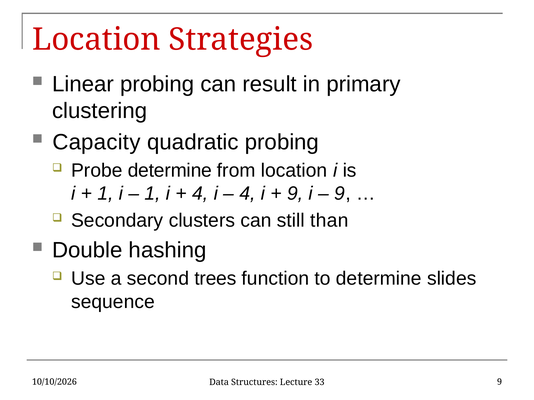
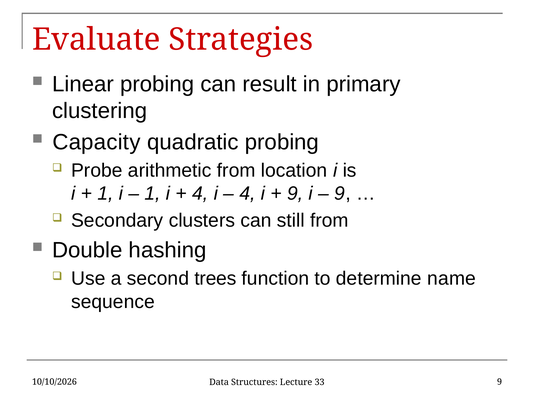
Location at (96, 40): Location -> Evaluate
Probe determine: determine -> arithmetic
still than: than -> from
slides: slides -> name
